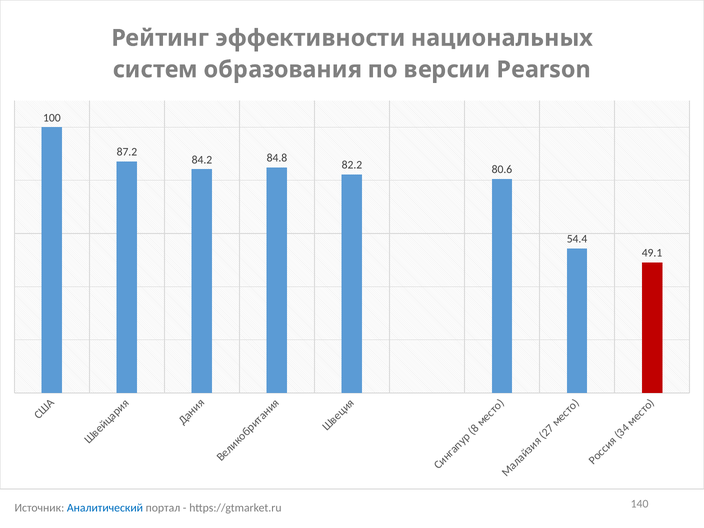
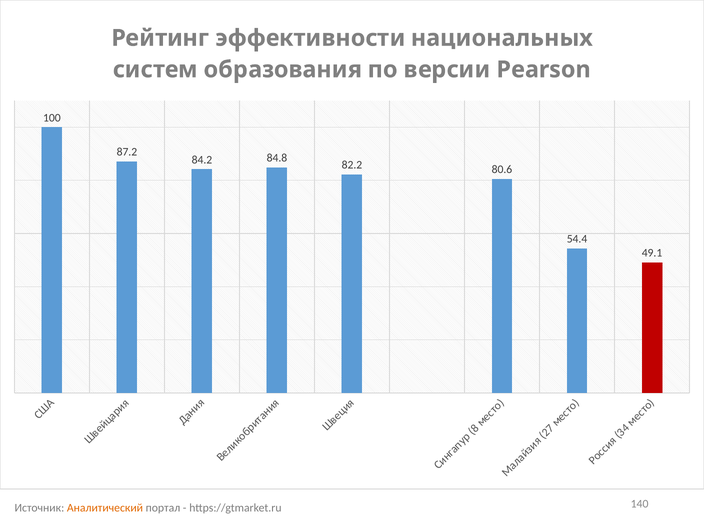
Аналитический colour: blue -> orange
